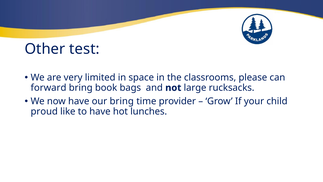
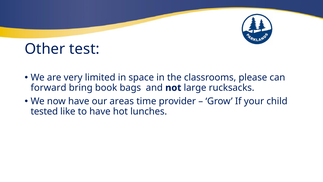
our bring: bring -> areas
proud: proud -> tested
